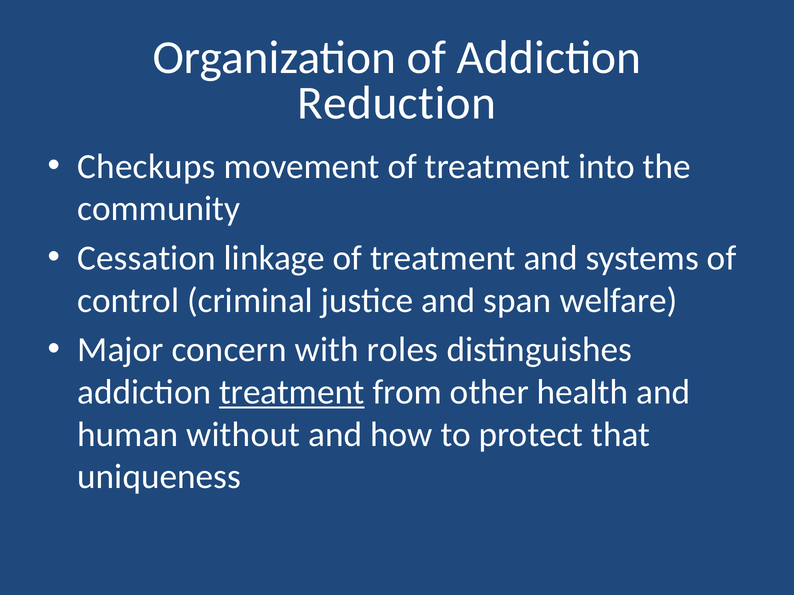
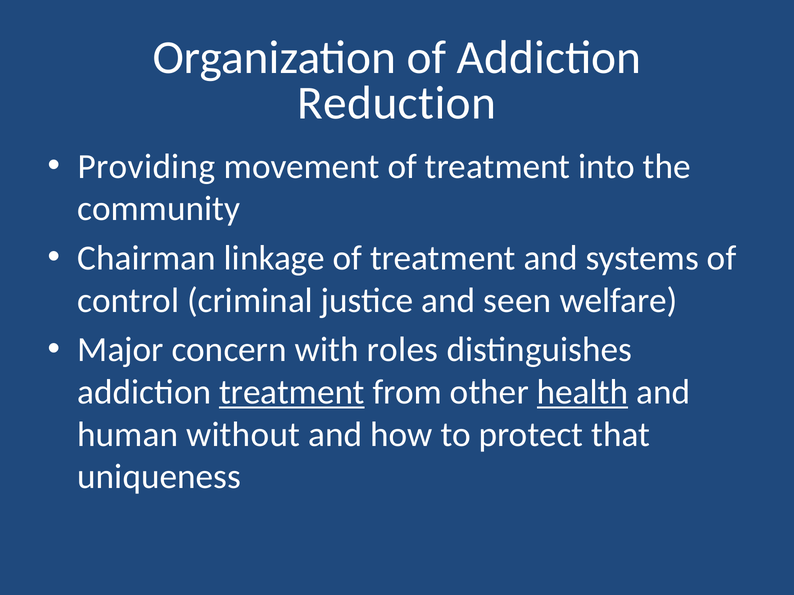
Checkups: Checkups -> Providing
Cessation: Cessation -> Chairman
span: span -> seen
health underline: none -> present
